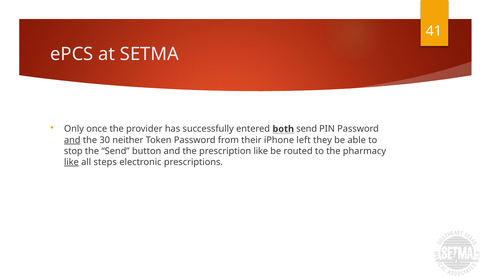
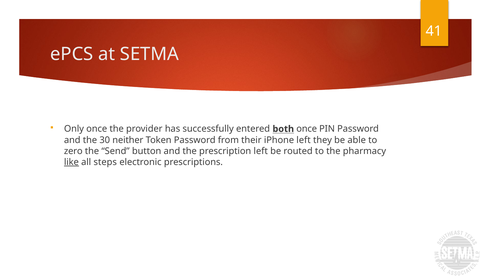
both send: send -> once
and at (72, 140) underline: present -> none
stop: stop -> zero
prescription like: like -> left
